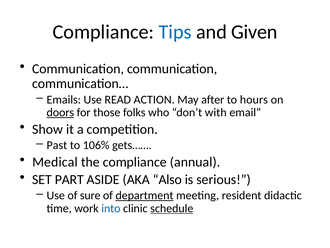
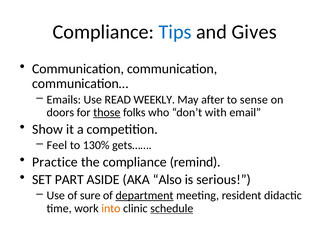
Given: Given -> Gives
ACTION: ACTION -> WEEKLY
hours: hours -> sense
doors underline: present -> none
those underline: none -> present
Past: Past -> Feel
106%: 106% -> 130%
Medical: Medical -> Practice
annual: annual -> remind
into colour: blue -> orange
